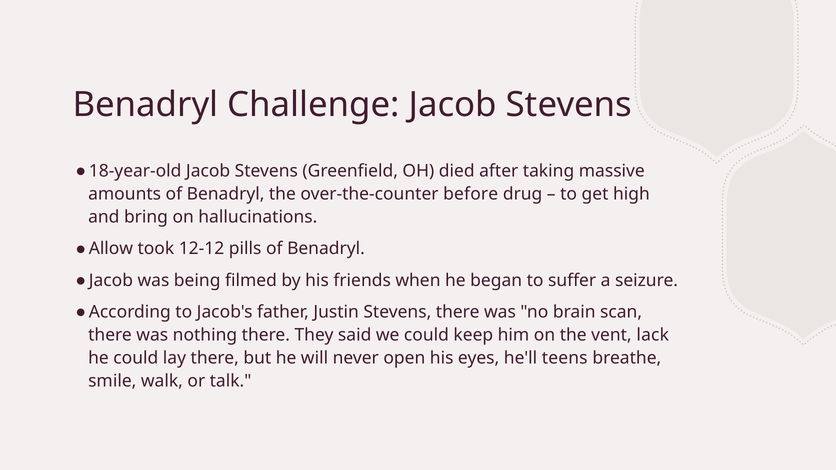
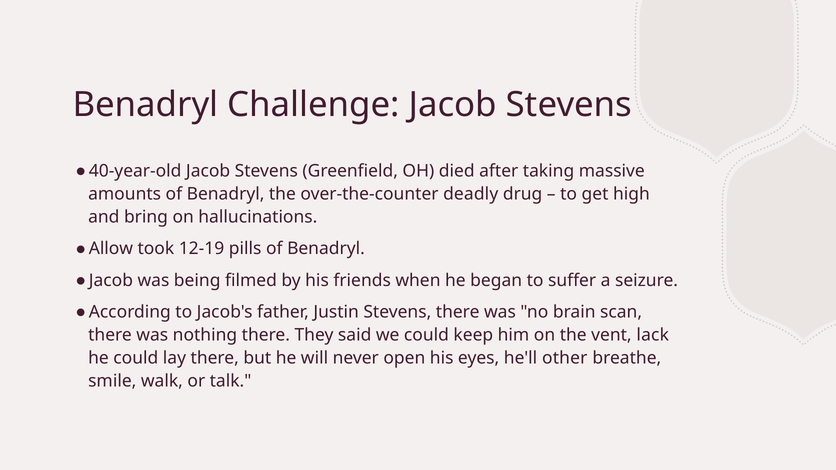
18-year-old: 18-year-old -> 40-year-old
before: before -> deadly
12-12: 12-12 -> 12-19
teens: teens -> other
